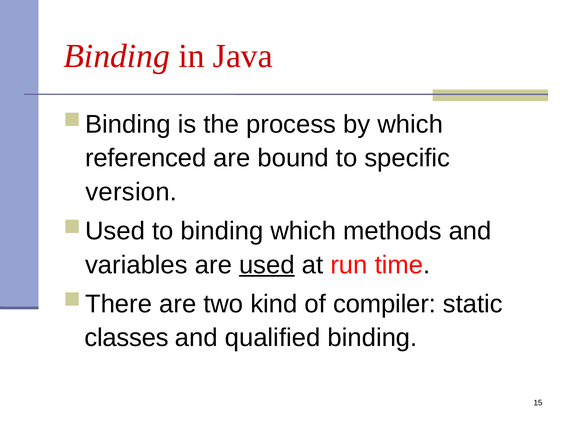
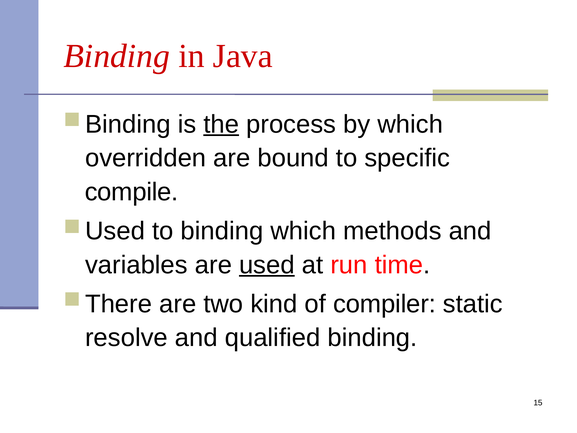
the underline: none -> present
referenced: referenced -> overridden
version: version -> compile
classes: classes -> resolve
